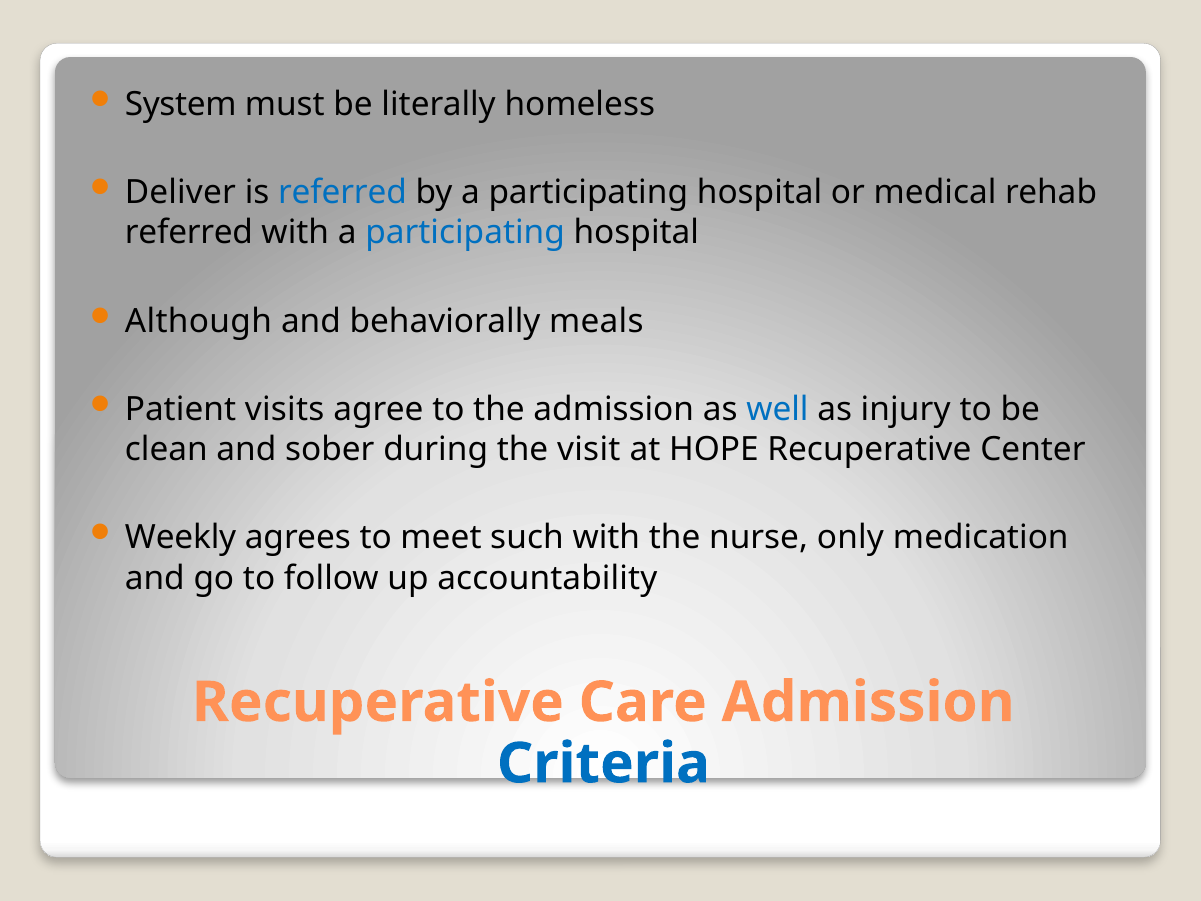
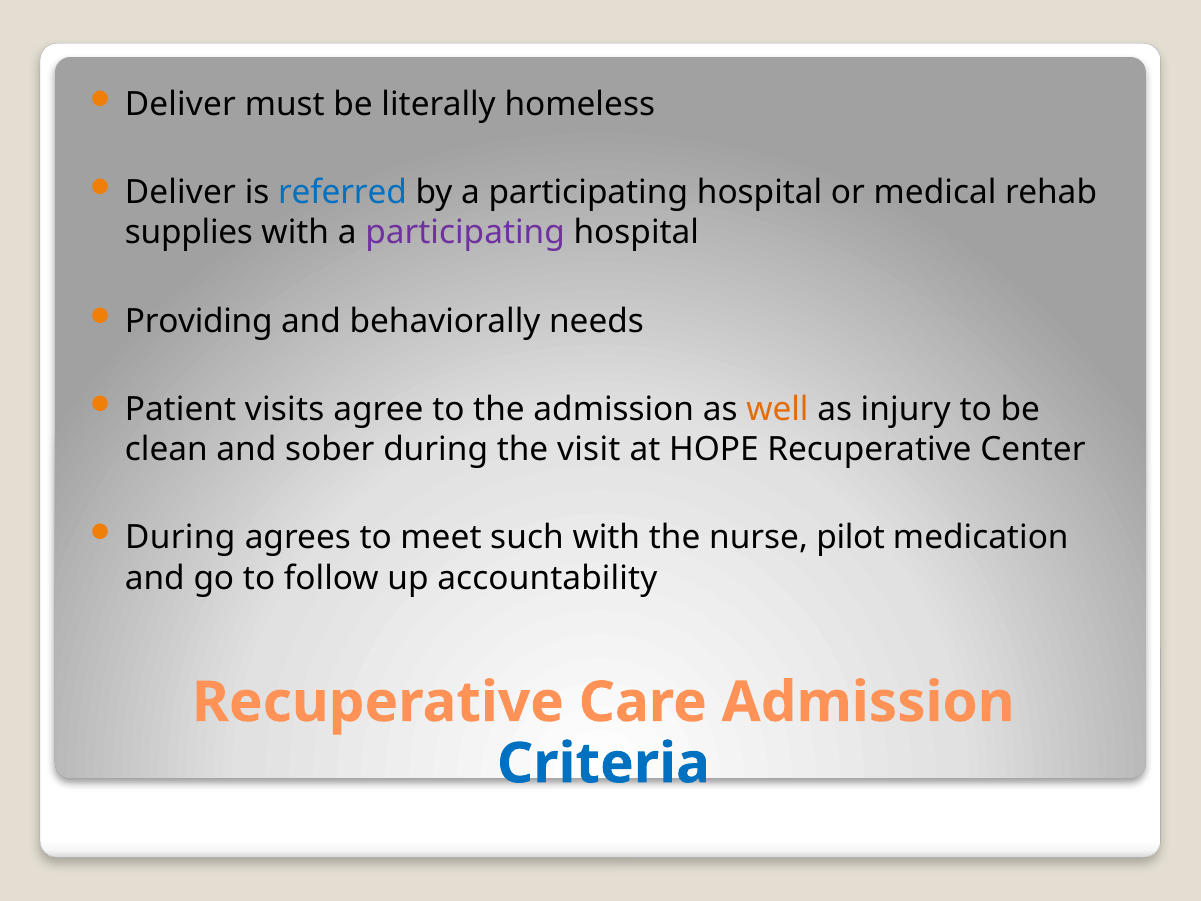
System at (181, 104): System -> Deliver
referred at (189, 232): referred -> supplies
participating at (465, 232) colour: blue -> purple
Although: Although -> Providing
meals: meals -> needs
well colour: blue -> orange
Weekly at (181, 538): Weekly -> During
only: only -> pilot
